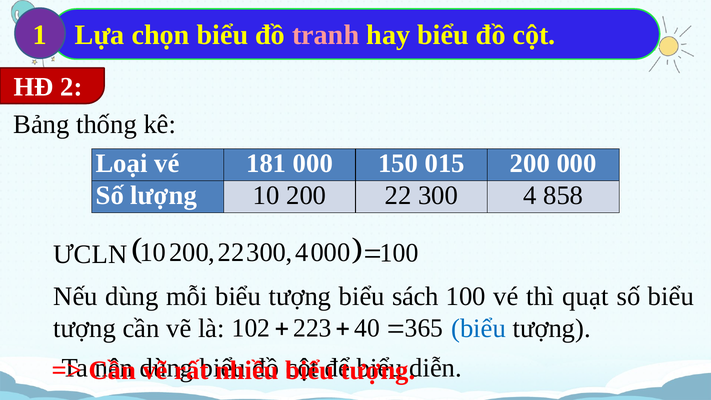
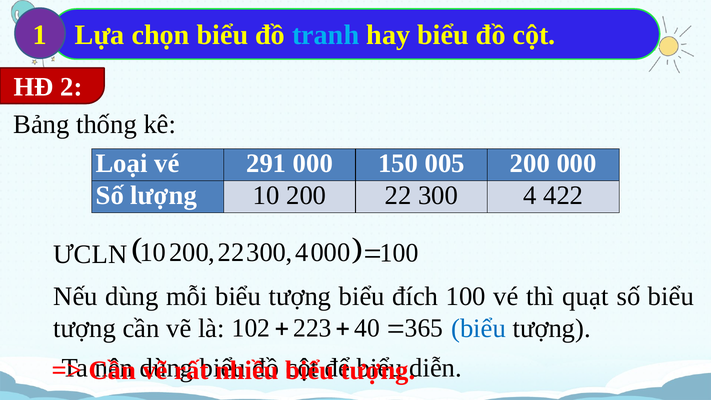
tranh colour: pink -> light blue
181: 181 -> 291
015: 015 -> 005
858: 858 -> 422
sách: sách -> đích
